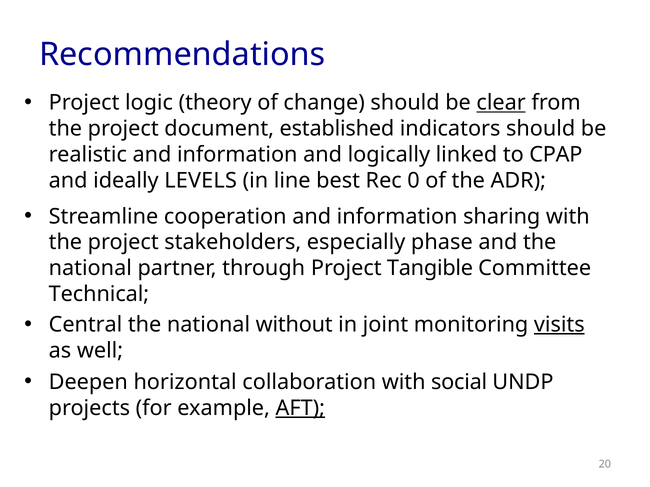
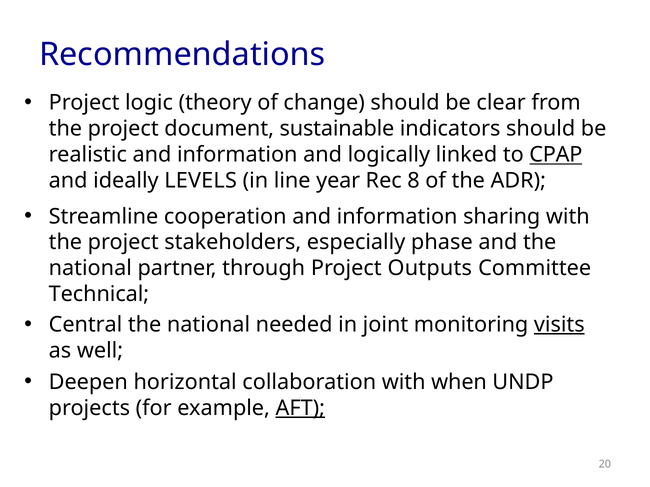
clear underline: present -> none
established: established -> sustainable
CPAP underline: none -> present
best: best -> year
0: 0 -> 8
Tangible: Tangible -> Outputs
without: without -> needed
social: social -> when
